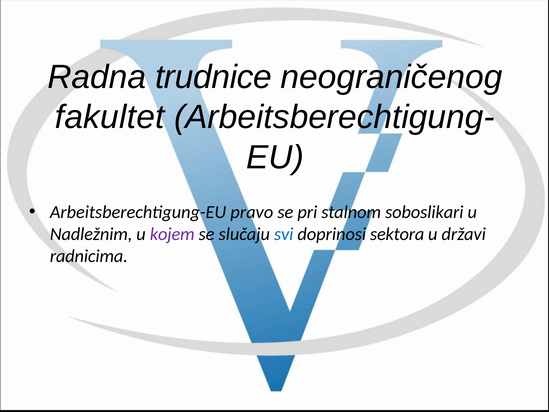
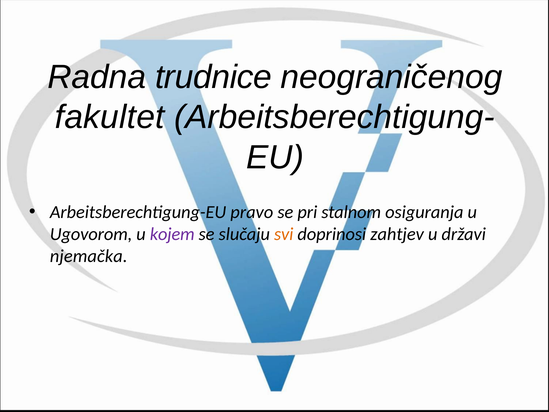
soboslikari: soboslikari -> osiguranja
Nadležnim: Nadležnim -> Ugovorom
svi colour: blue -> orange
sektora: sektora -> zahtjev
radnicima: radnicima -> njemačka
